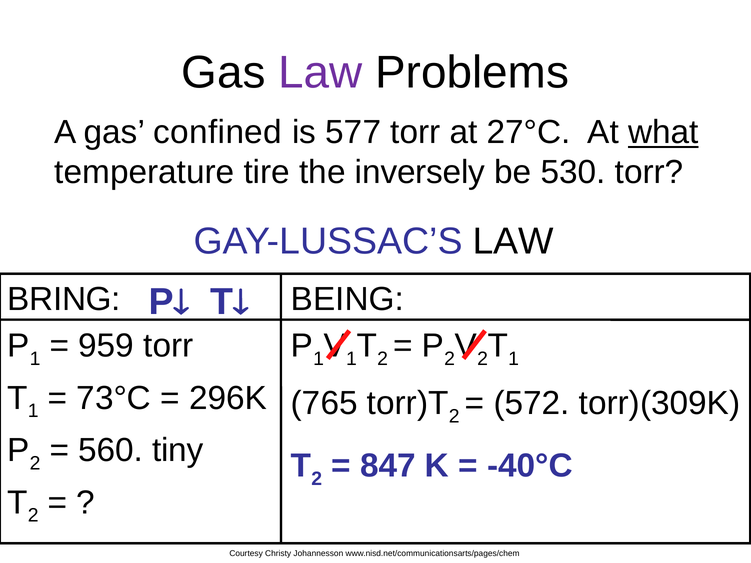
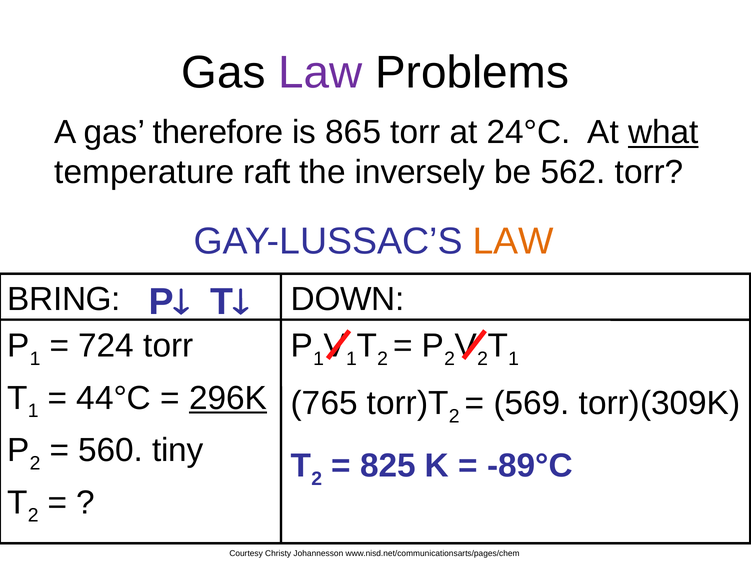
confined: confined -> therefore
577: 577 -> 865
27°C: 27°C -> 24°C
tire: tire -> raft
530: 530 -> 562
LAW at (513, 242) colour: black -> orange
BEING: BEING -> DOWN
959: 959 -> 724
73°C: 73°C -> 44°C
296K underline: none -> present
572: 572 -> 569
847: 847 -> 825
-40°C: -40°C -> -89°C
